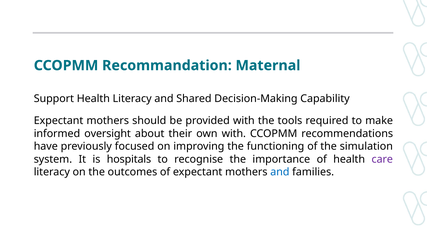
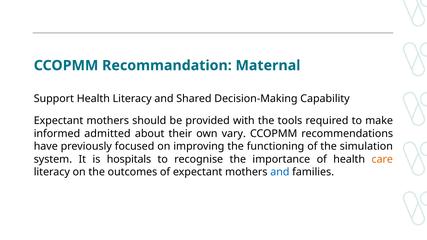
oversight: oversight -> admitted
own with: with -> vary
care colour: purple -> orange
